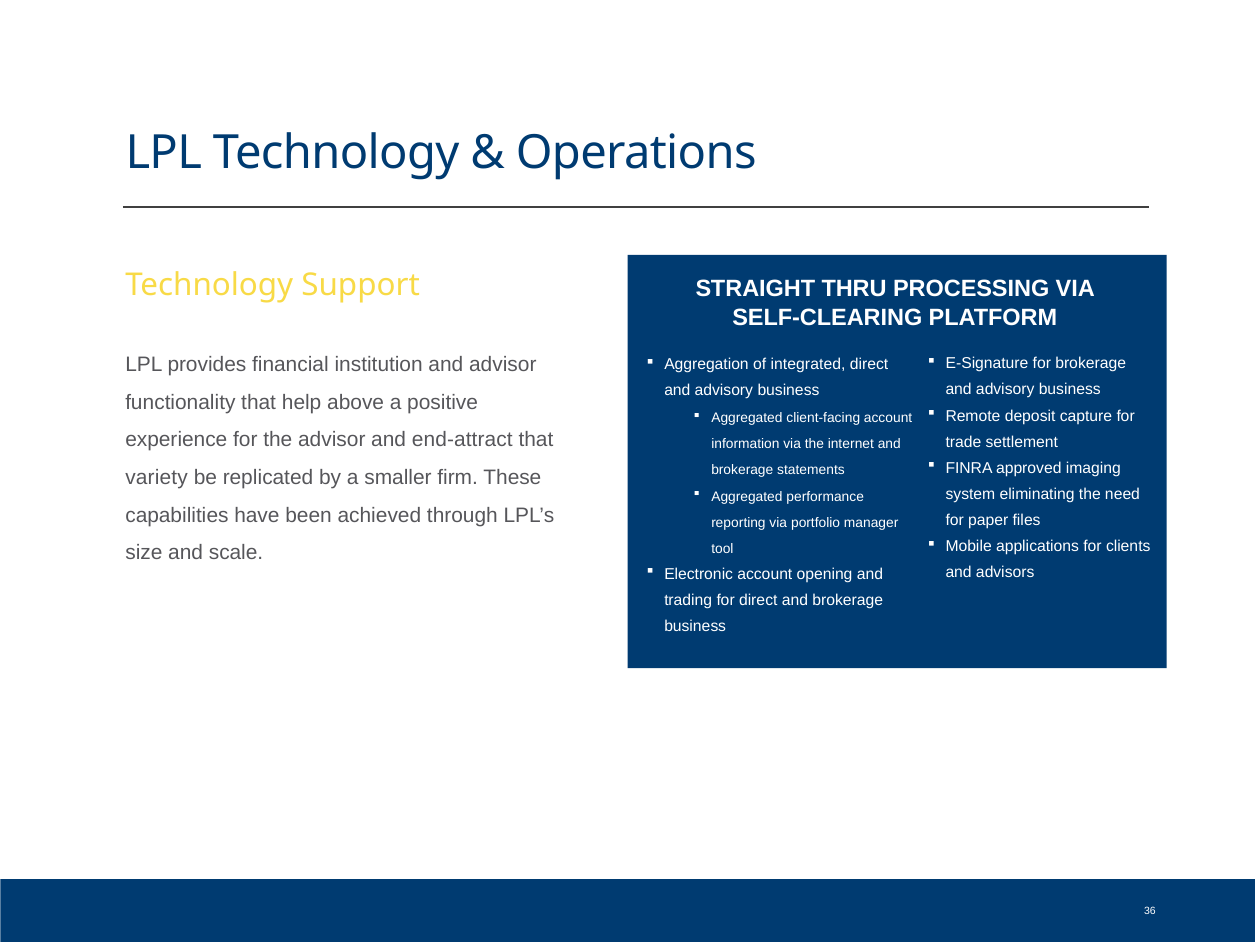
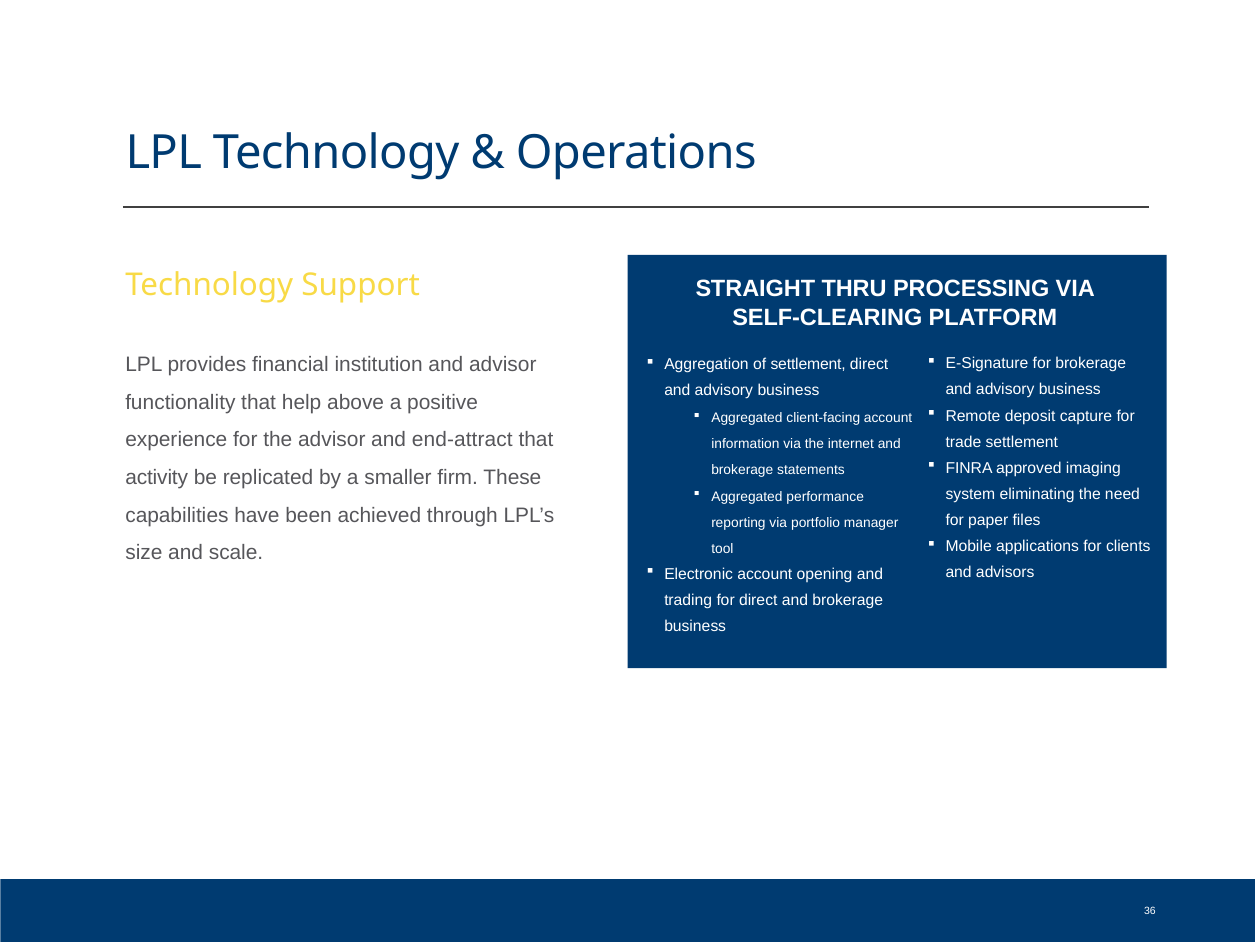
of integrated: integrated -> settlement
variety: variety -> activity
